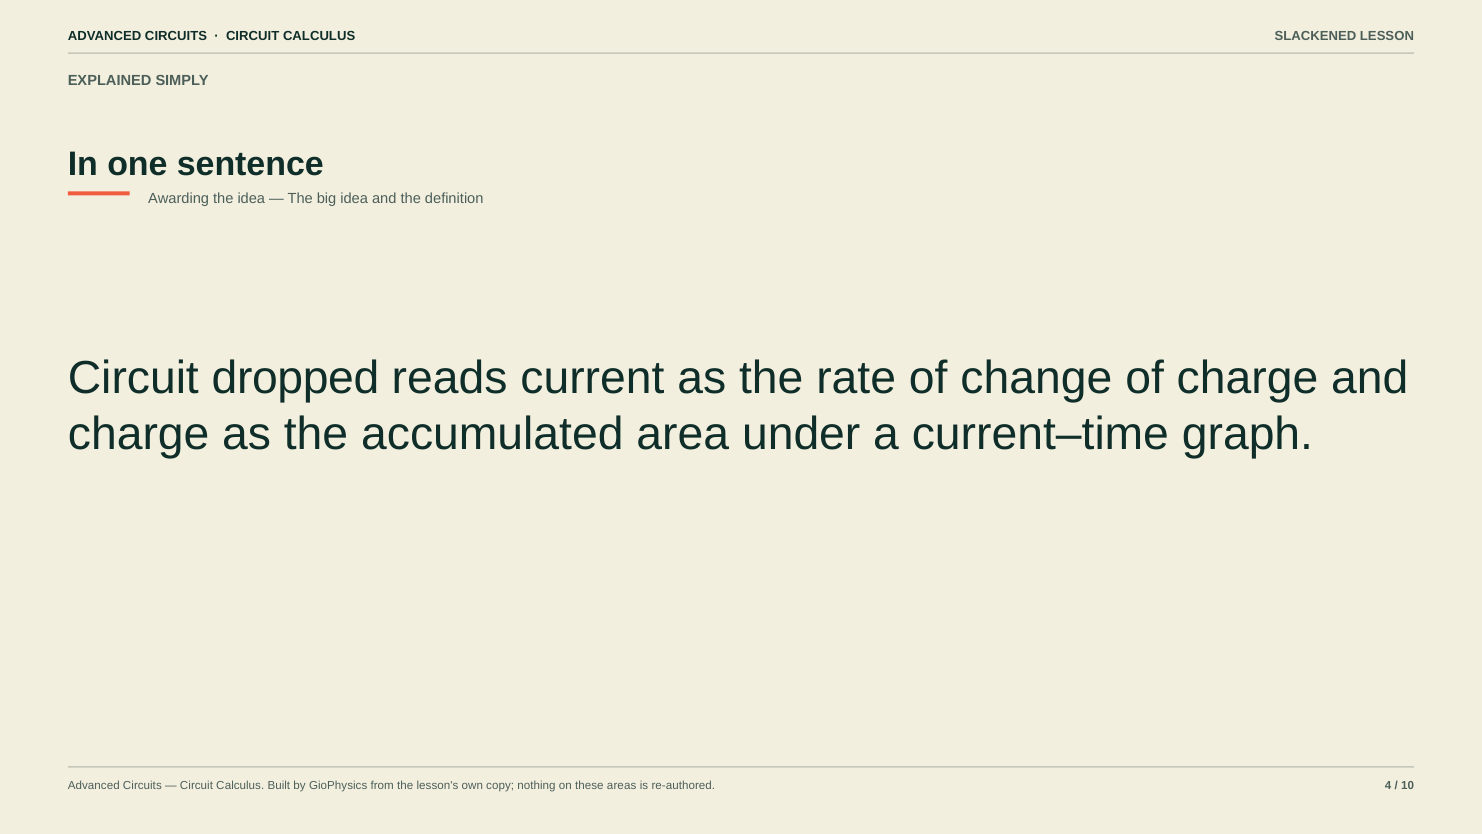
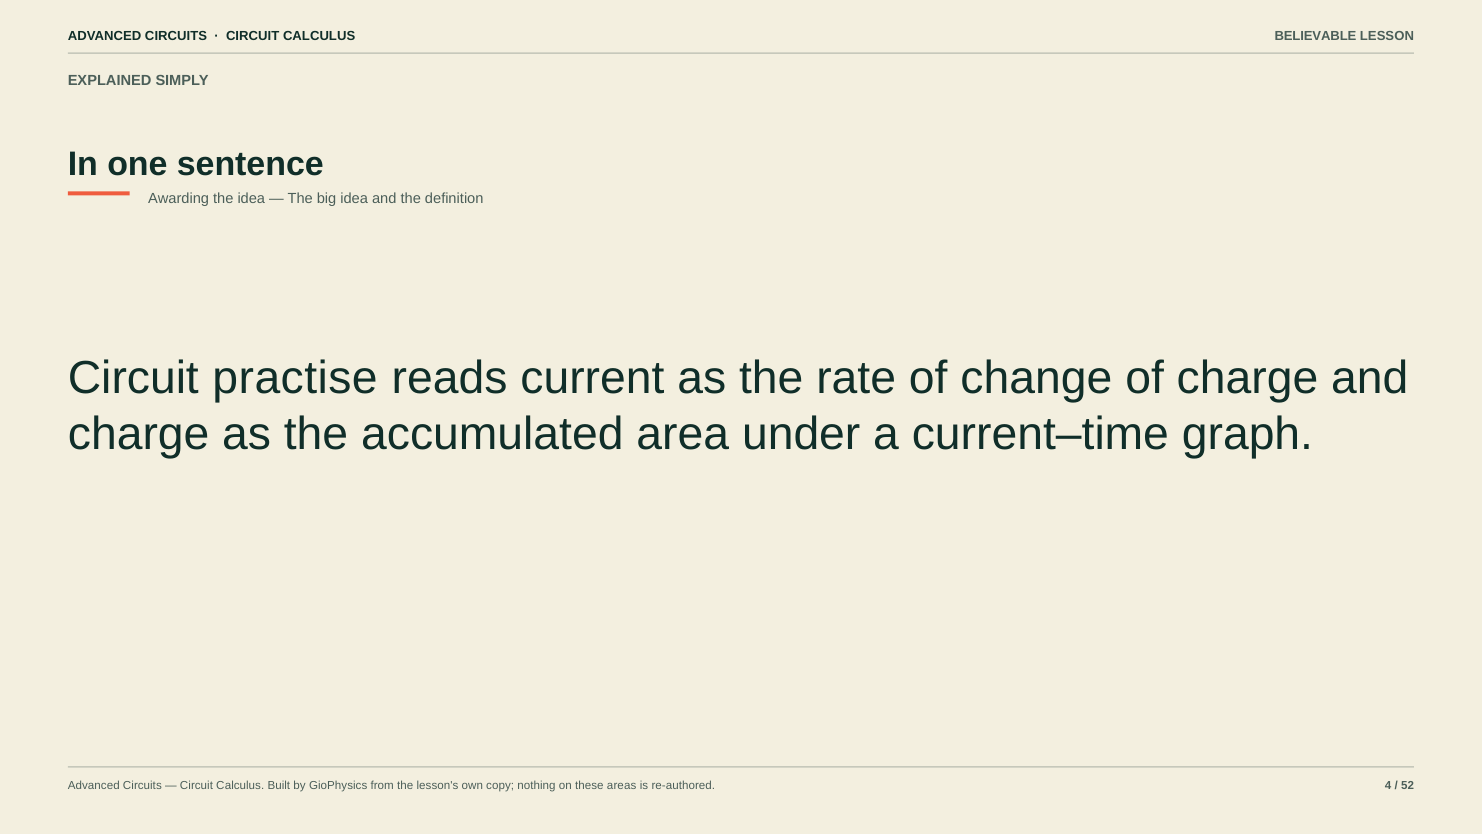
SLACKENED: SLACKENED -> BELIEVABLE
dropped: dropped -> practise
10: 10 -> 52
